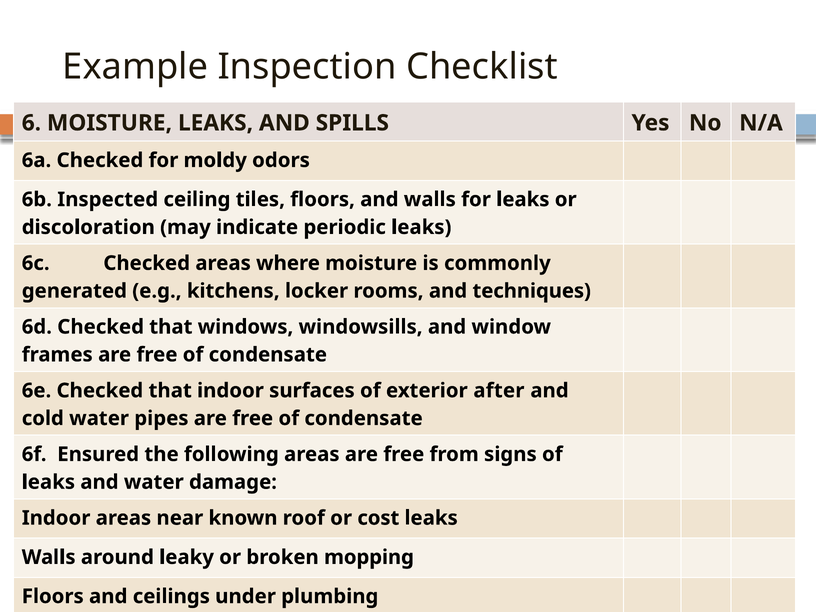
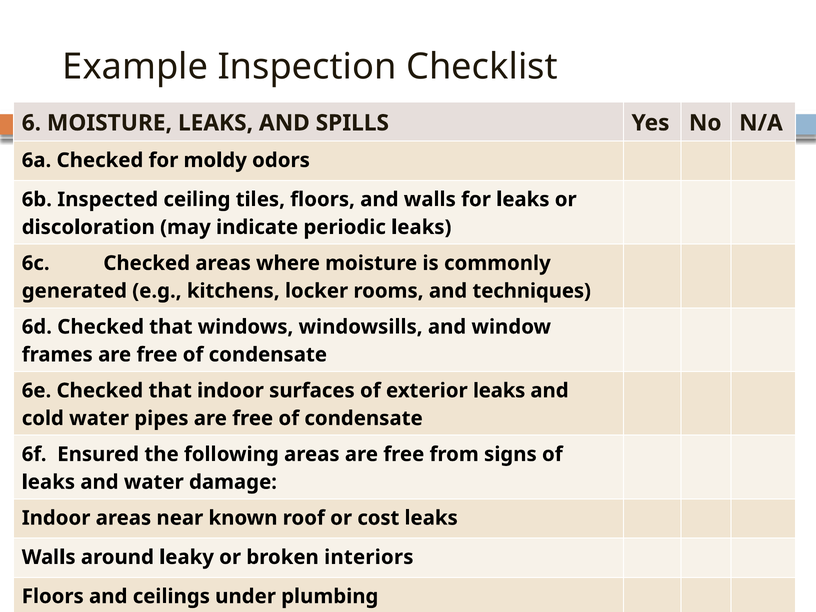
exterior after: after -> leaks
broken mopping: mopping -> interiors
